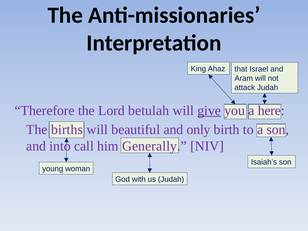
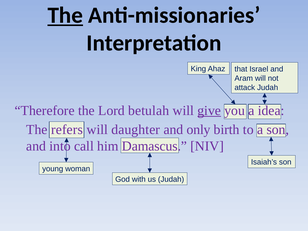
The at (65, 15) underline: none -> present
here: here -> idea
births: births -> refers
beautiful: beautiful -> daughter
Generally: Generally -> Damascus
